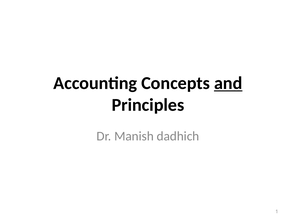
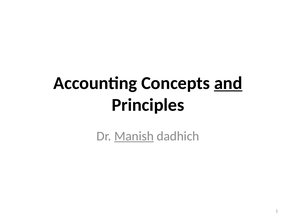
Manish underline: none -> present
